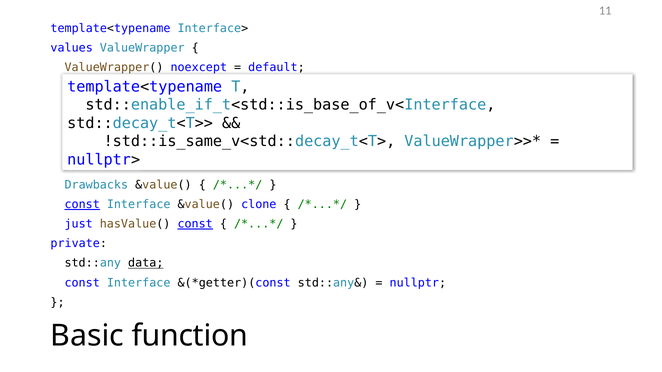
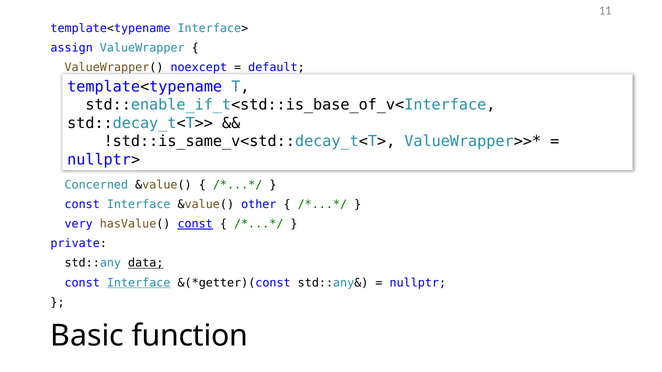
values: values -> assign
Drawbacks: Drawbacks -> Concerned
const at (82, 205) underline: present -> none
clone: clone -> other
just: just -> very
Interface at (139, 283) underline: none -> present
